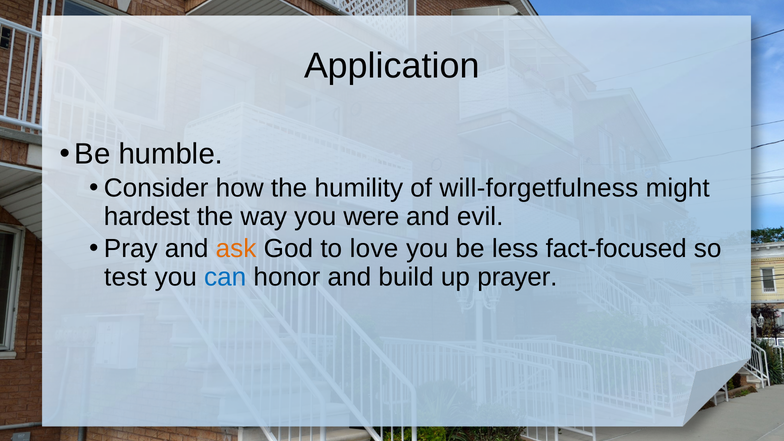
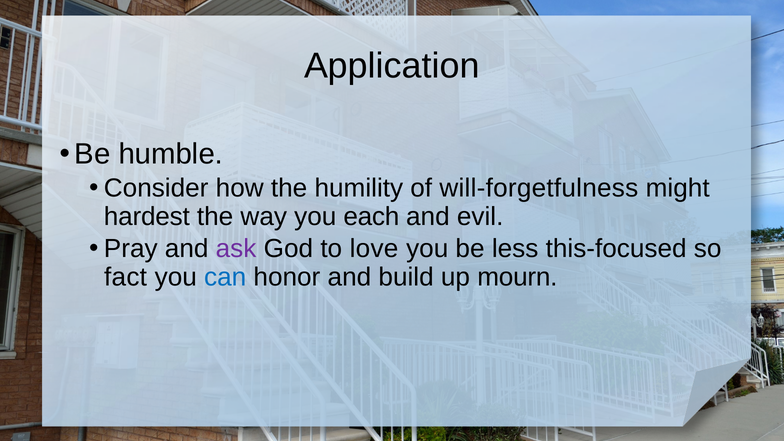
were: were -> each
ask colour: orange -> purple
fact-focused: fact-focused -> this-focused
test: test -> fact
prayer: prayer -> mourn
